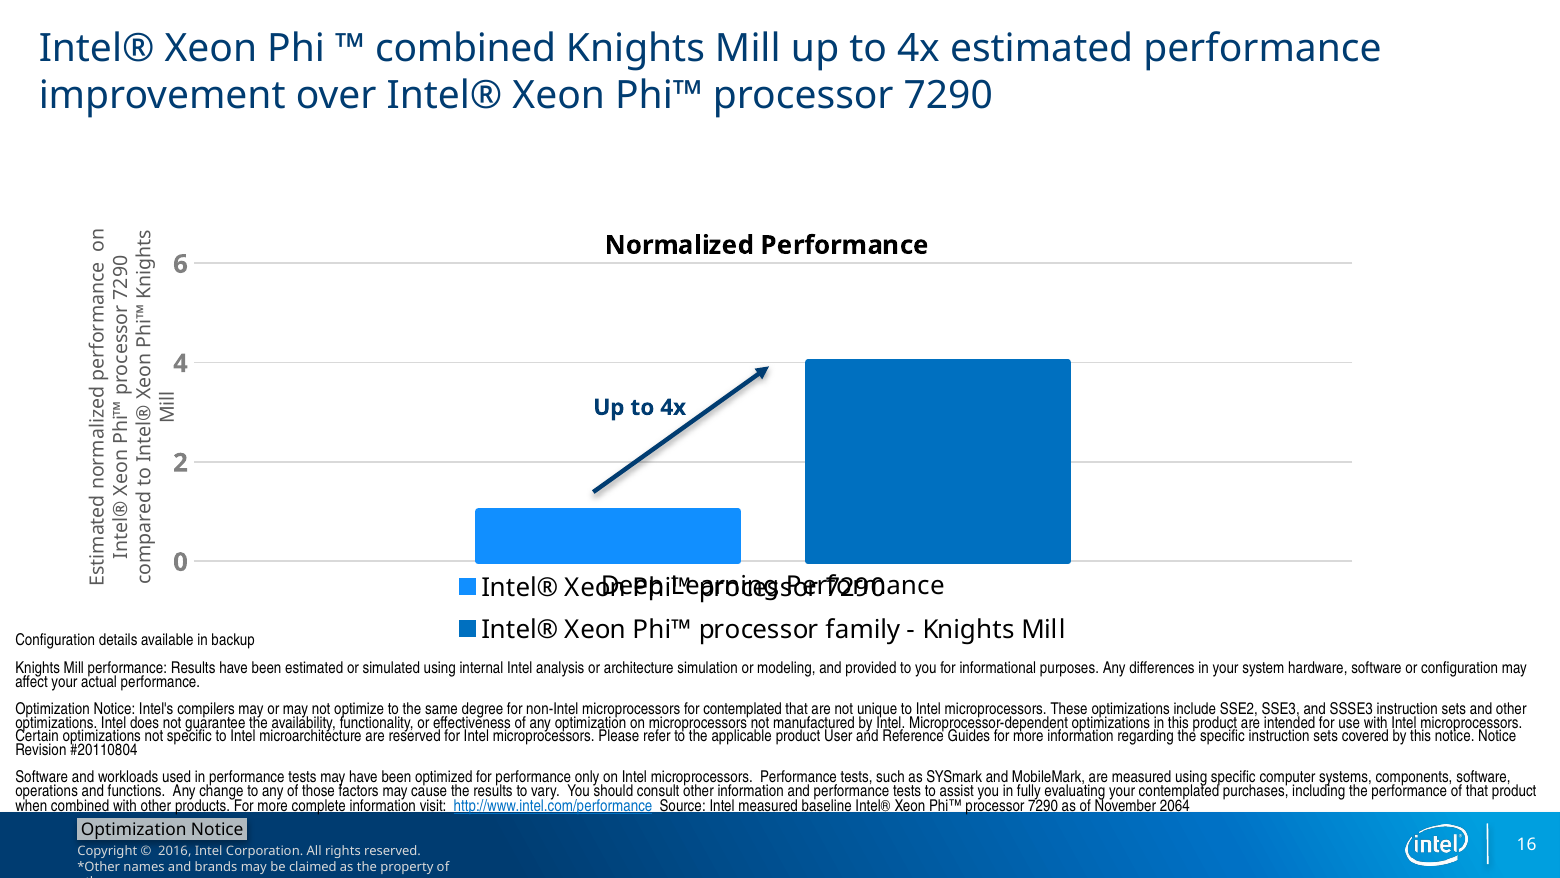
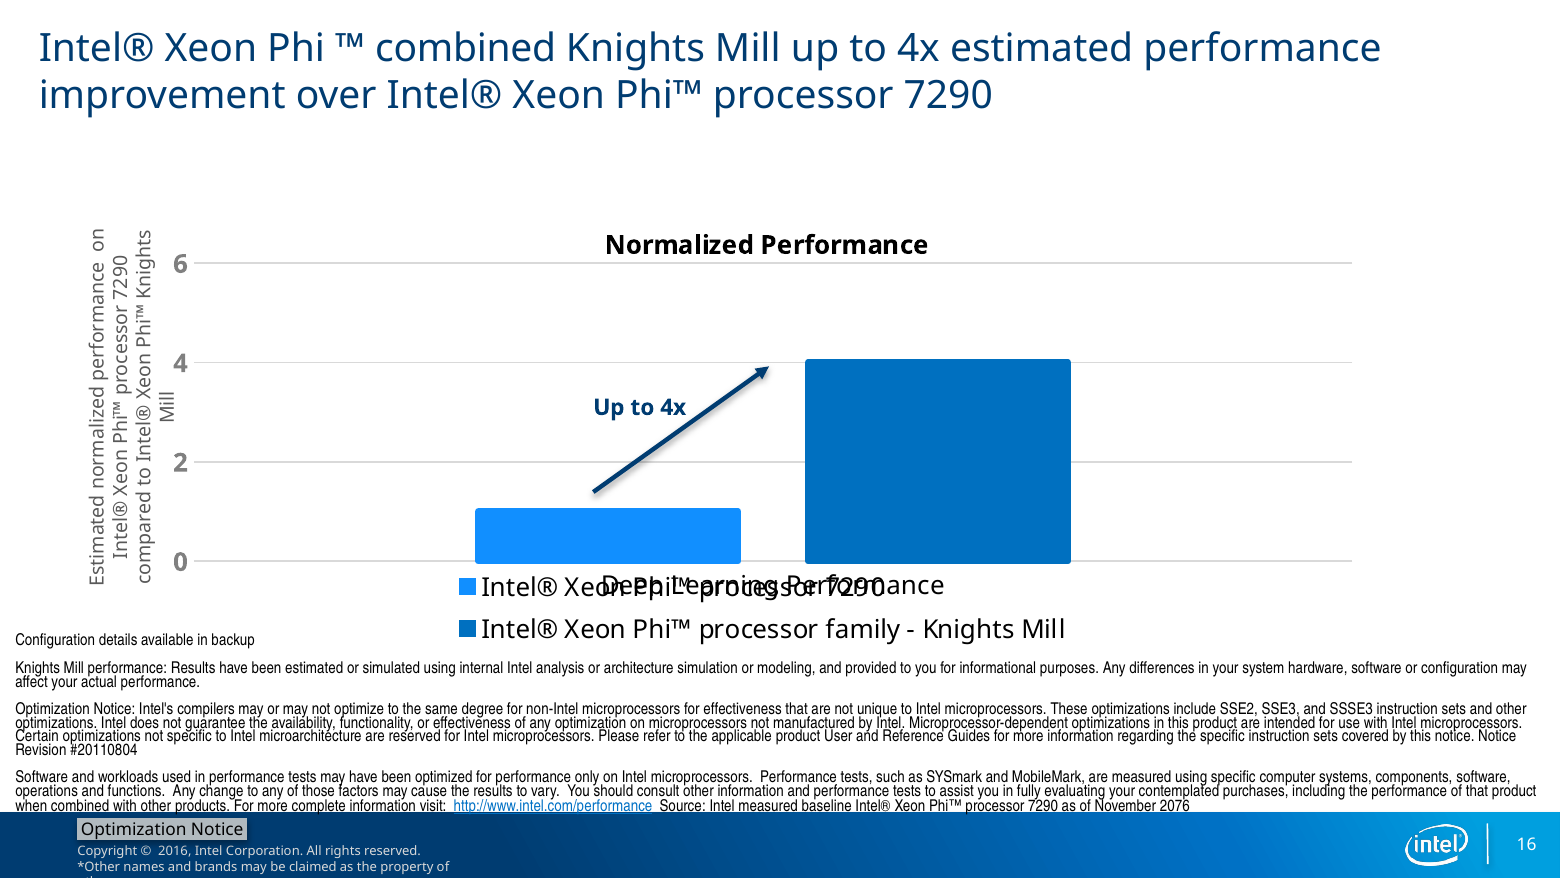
for contemplated: contemplated -> effectiveness
2064: 2064 -> 2076
